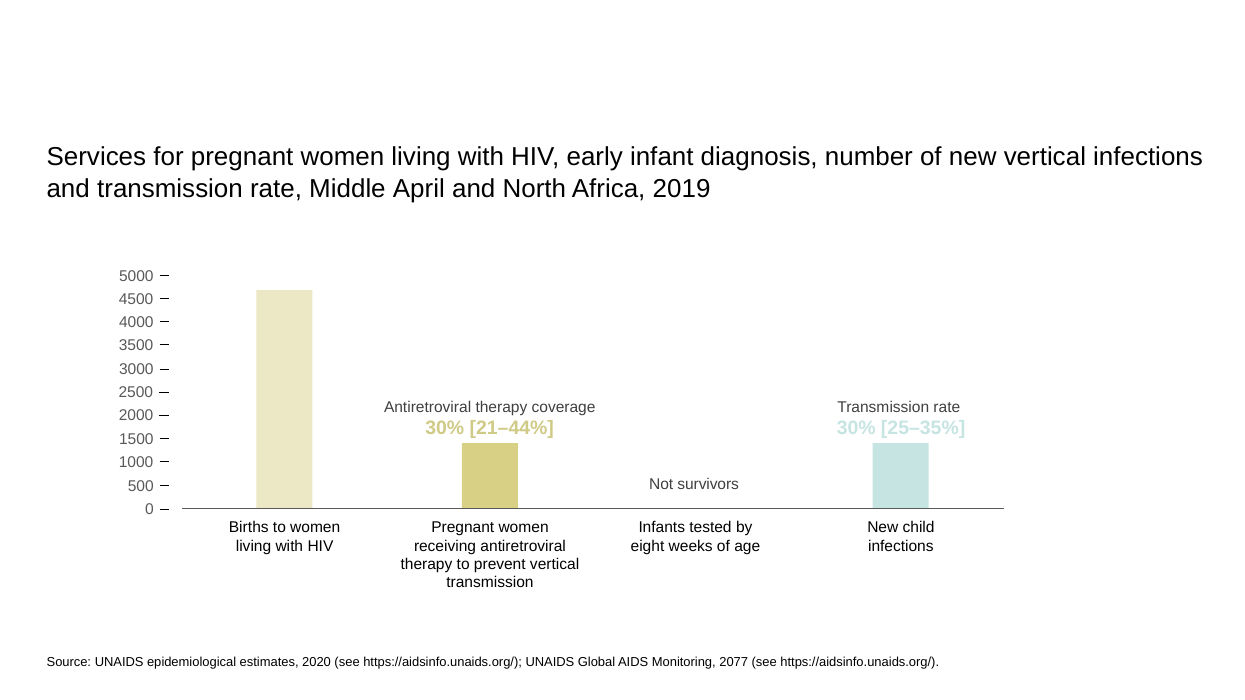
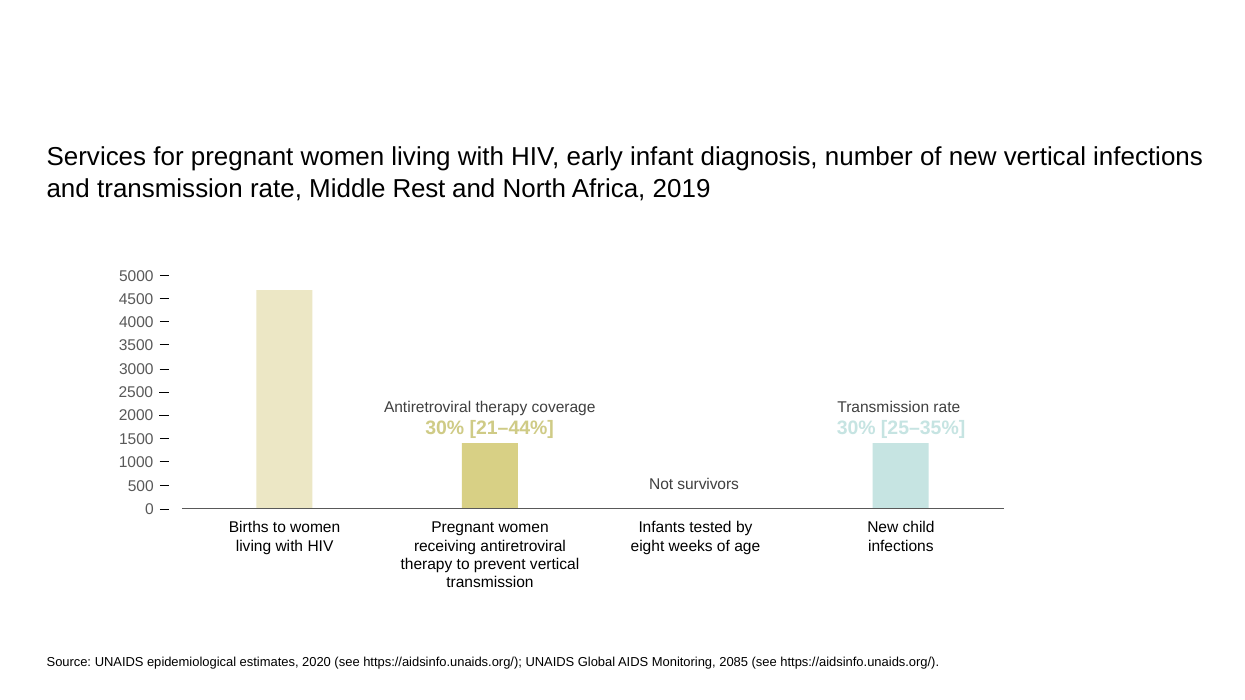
April: April -> Rest
2077: 2077 -> 2085
